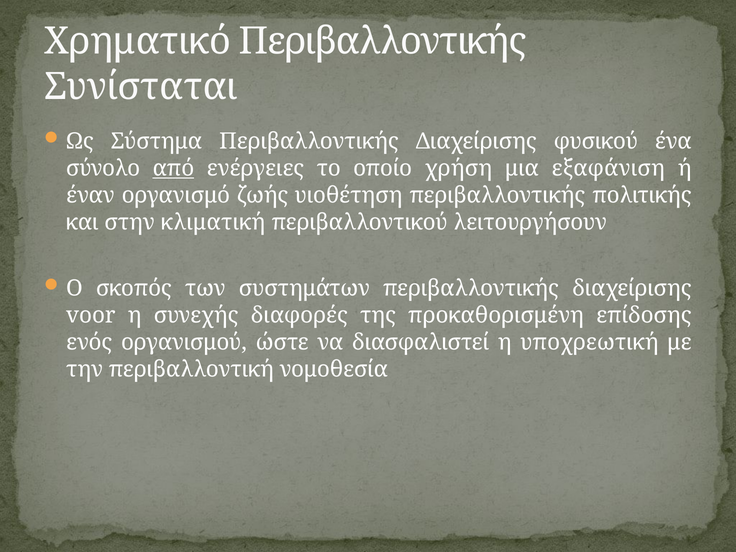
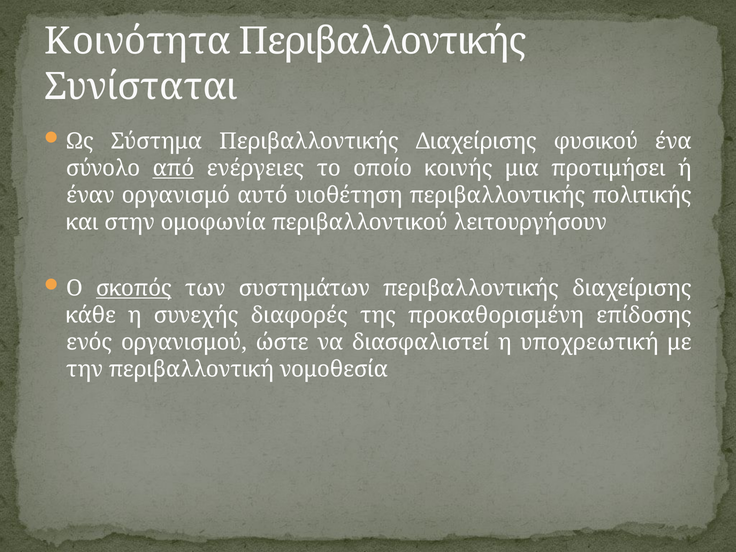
Χρηματικό: Χρηματικό -> Κοινότητα
χρήση: χρήση -> κοινής
εξαφάνιση: εξαφάνιση -> προτιμήσει
ζωής: ζωής -> αυτό
κλιματική: κλιματική -> ομοφωνία
σκοπός underline: none -> present
voor: voor -> κάθε
